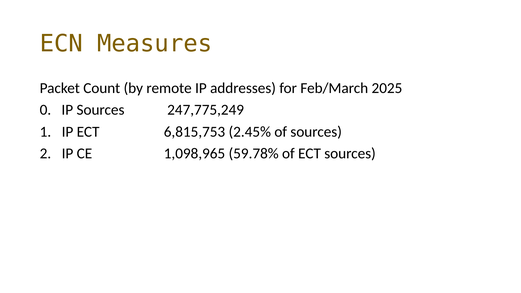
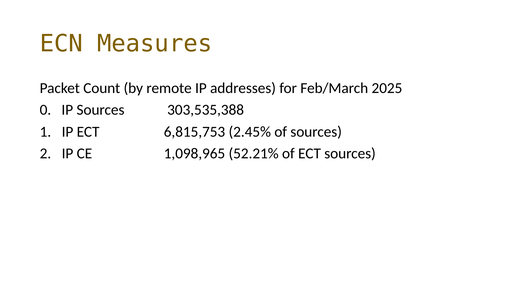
247,775,249: 247,775,249 -> 303,535,388
59.78%: 59.78% -> 52.21%
